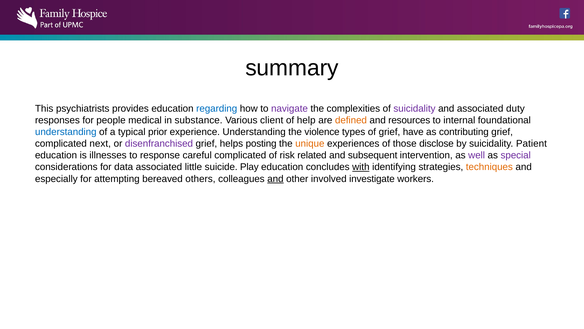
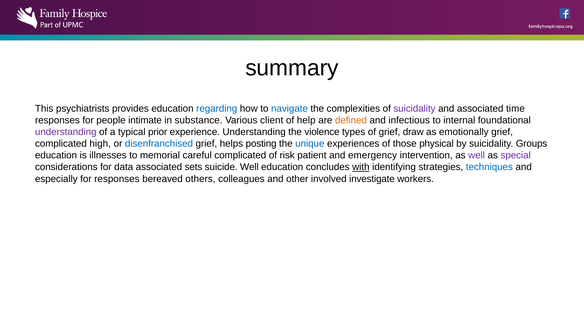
navigate colour: purple -> blue
duty: duty -> time
medical: medical -> intimate
resources: resources -> infectious
understanding at (66, 132) colour: blue -> purple
have: have -> draw
contributing: contributing -> emotionally
next: next -> high
disenfranchised colour: purple -> blue
unique colour: orange -> blue
disclose: disclose -> physical
Patient: Patient -> Groups
response: response -> memorial
related: related -> patient
subsequent: subsequent -> emergency
little: little -> sets
suicide Play: Play -> Well
techniques colour: orange -> blue
for attempting: attempting -> responses
and at (275, 179) underline: present -> none
